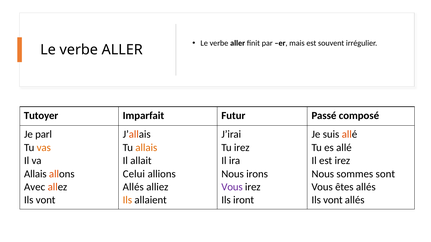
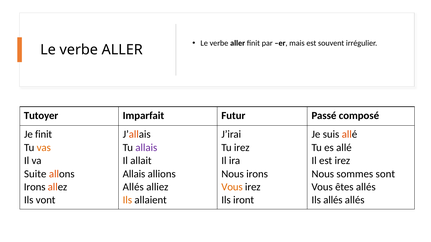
Je parl: parl -> finit
allais at (146, 148) colour: orange -> purple
Allais at (35, 174): Allais -> Suite
Celui at (134, 174): Celui -> Allais
Avec at (35, 187): Avec -> Irons
Vous at (232, 187) colour: purple -> orange
vont at (333, 200): vont -> allés
